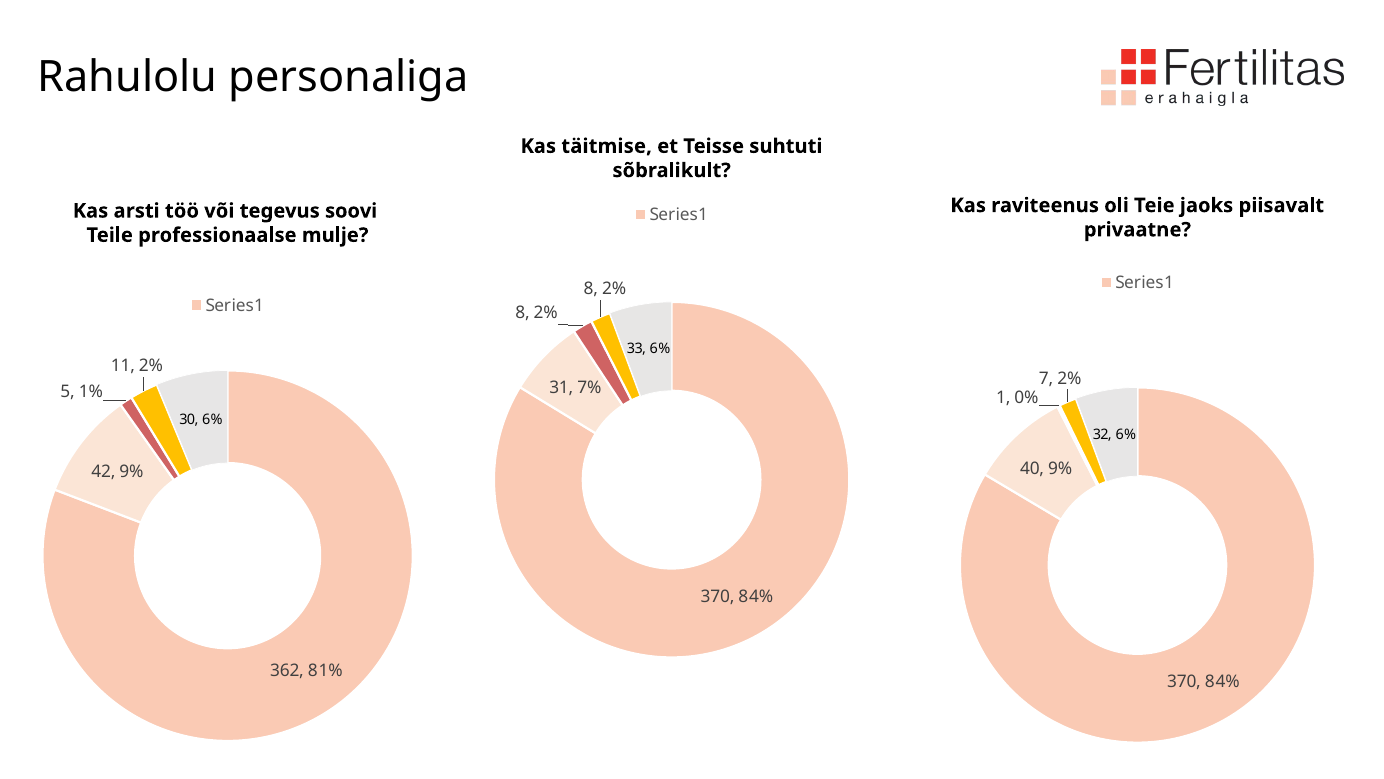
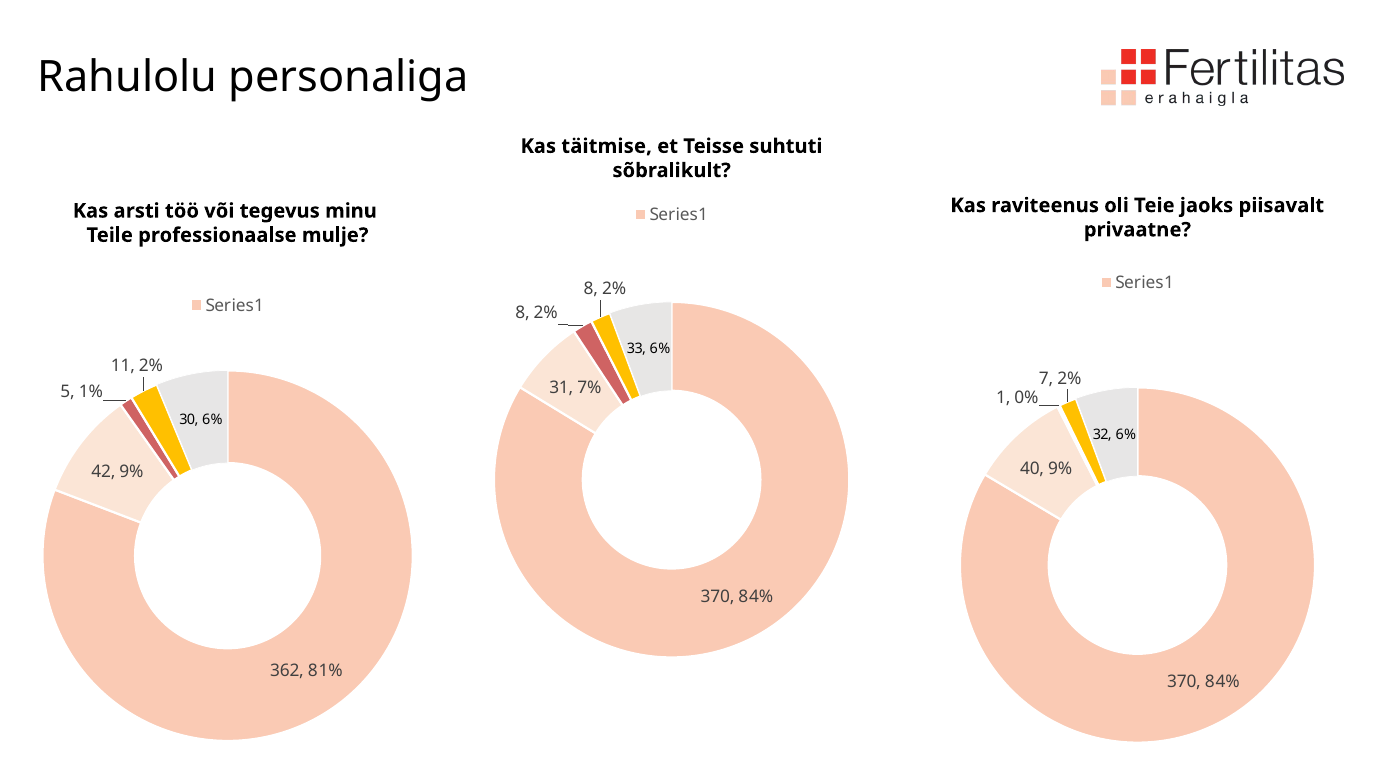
soovi: soovi -> minu
